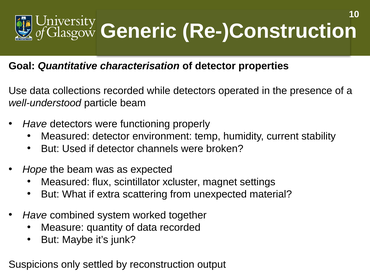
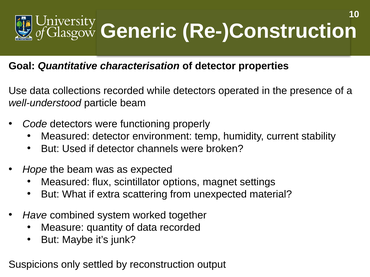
Have at (35, 124): Have -> Code
xcluster: xcluster -> options
